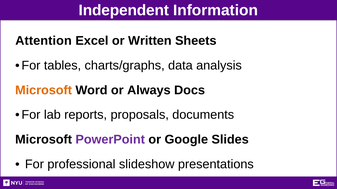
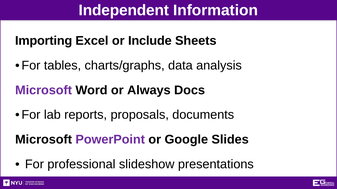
Attention: Attention -> Importing
Written: Written -> Include
Microsoft at (44, 90) colour: orange -> purple
